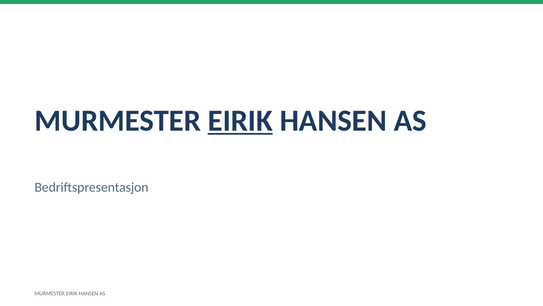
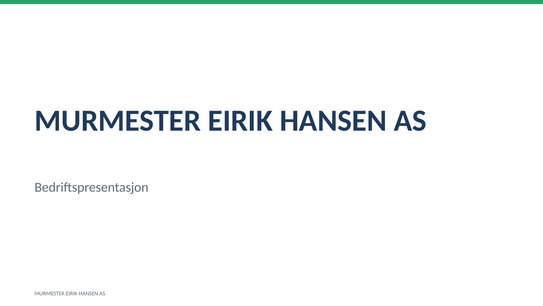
EIRIK at (240, 120) underline: present -> none
